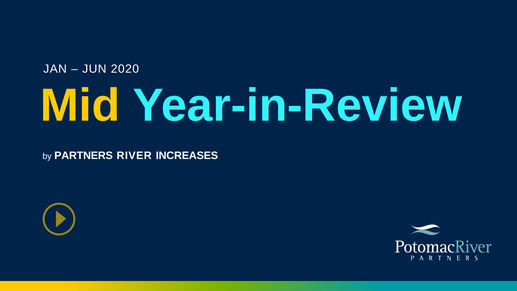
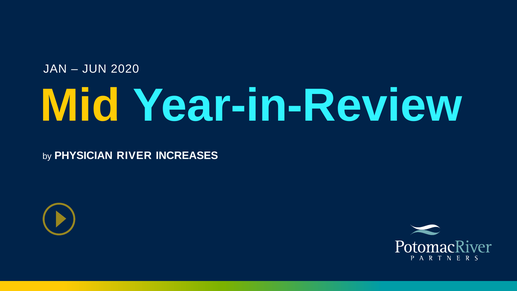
PARTNERS: PARTNERS -> PHYSICIAN
